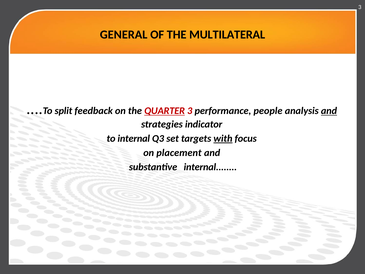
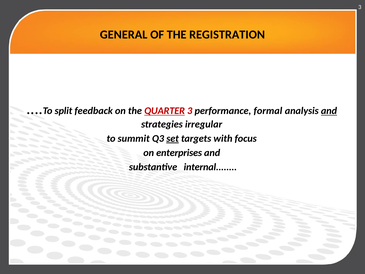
MULTILATERAL: MULTILATERAL -> REGISTRATION
people: people -> formal
indicator: indicator -> irregular
to internal: internal -> summit
set underline: none -> present
with underline: present -> none
placement: placement -> enterprises
